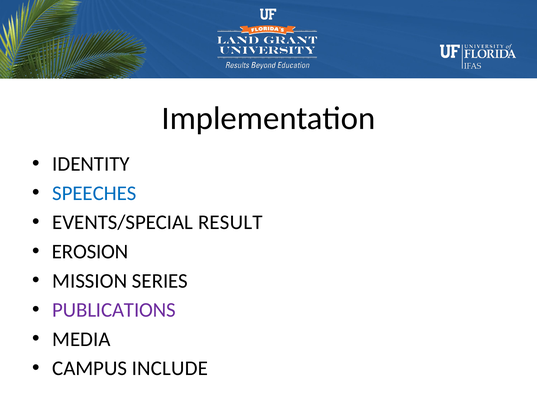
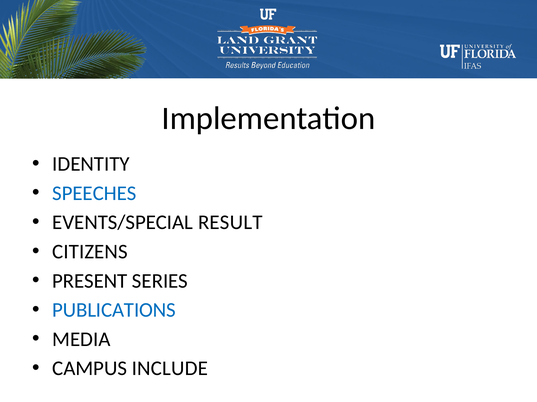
EROSION: EROSION -> CITIZENS
MISSION: MISSION -> PRESENT
PUBLICATIONS colour: purple -> blue
